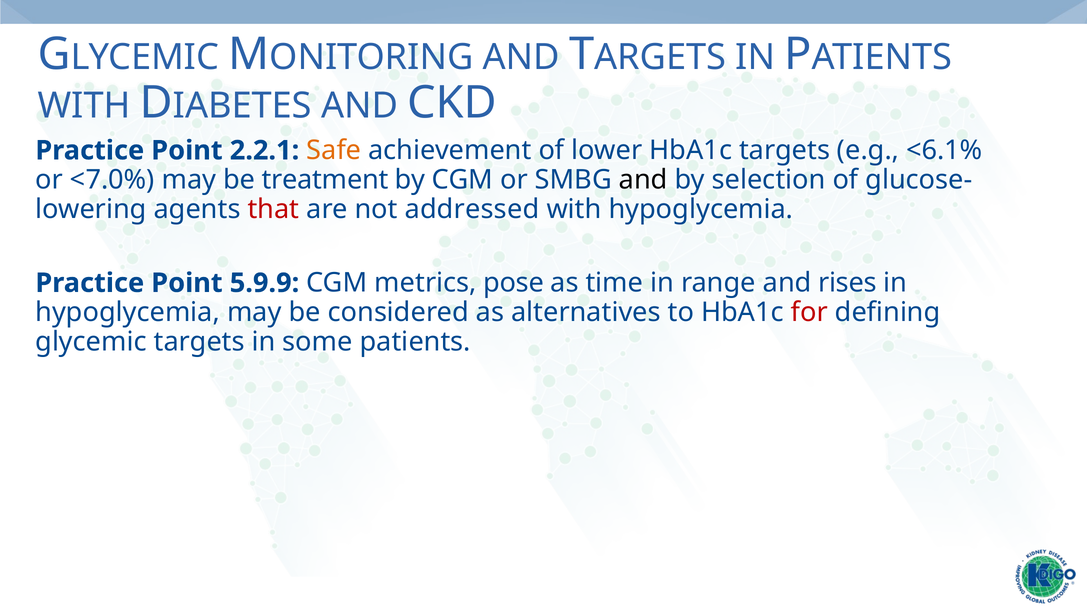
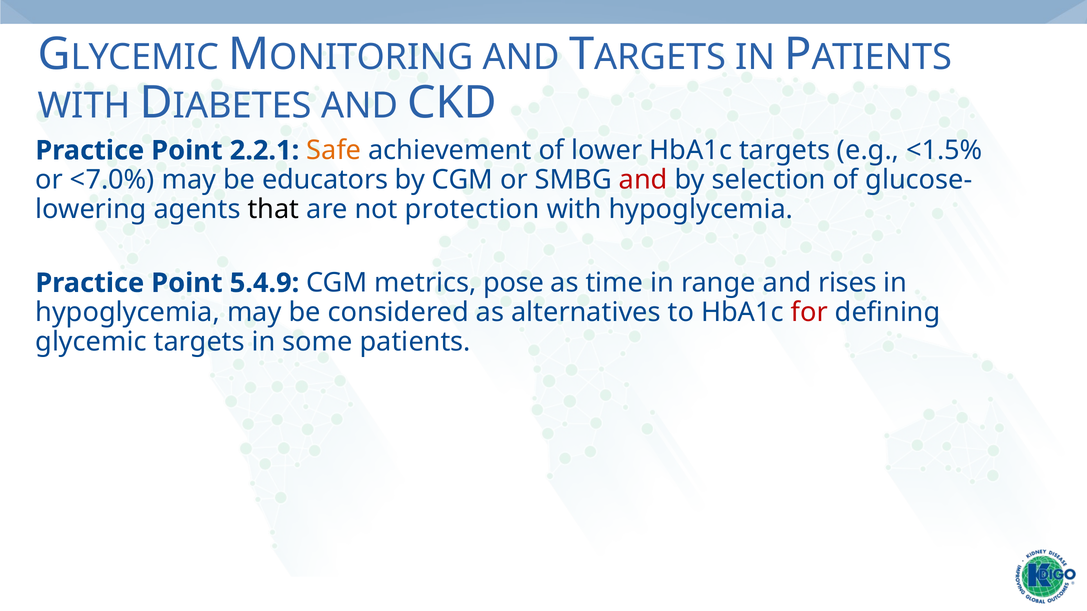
<6.1%: <6.1% -> <1.5%
treatment: treatment -> educators
and at (643, 180) colour: black -> red
that colour: red -> black
addressed: addressed -> protection
5.9.9: 5.9.9 -> 5.4.9
